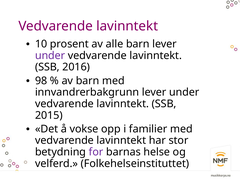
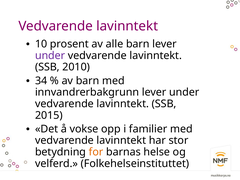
2016: 2016 -> 2010
98: 98 -> 34
for colour: purple -> orange
